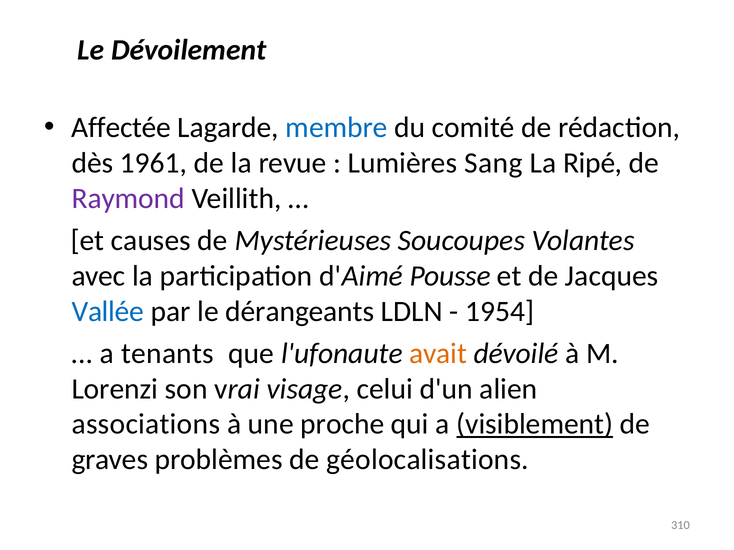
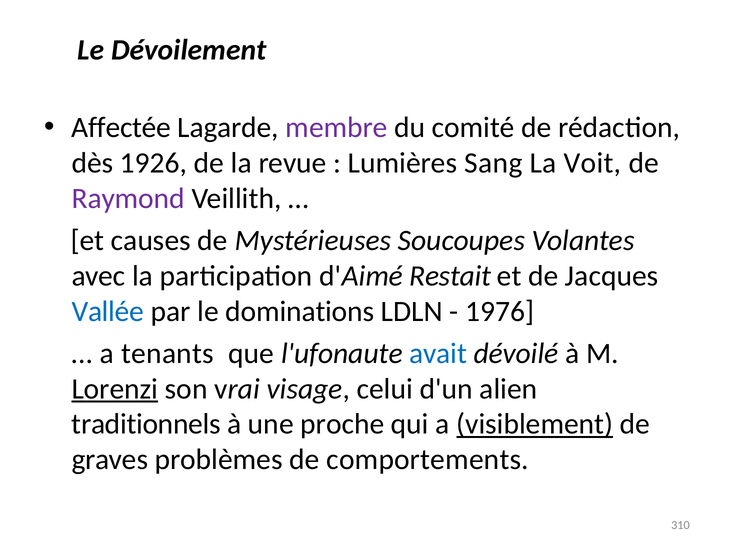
membre colour: blue -> purple
1961: 1961 -> 1926
Ripé: Ripé -> Voit
Pousse: Pousse -> Restait
dérangeants: dérangeants -> dominations
1954: 1954 -> 1976
avait colour: orange -> blue
Lorenzi underline: none -> present
associations: associations -> traditionnels
géolocalisations: géolocalisations -> comportements
